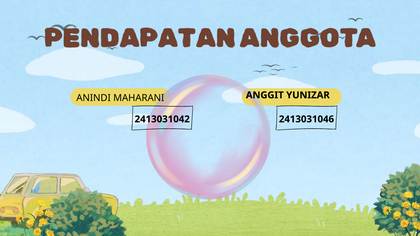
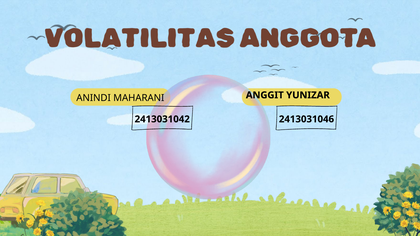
PENDAPATAN: PENDAPATAN -> VOLATILITAS
